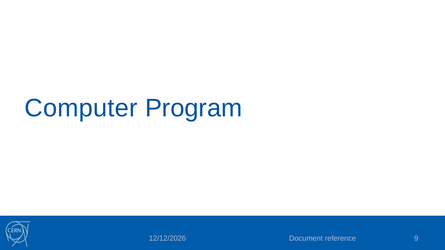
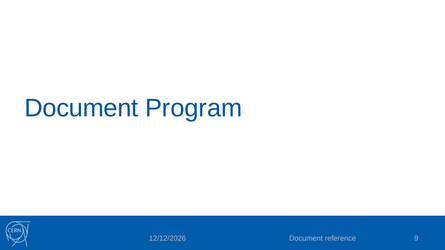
Computer at (81, 108): Computer -> Document
